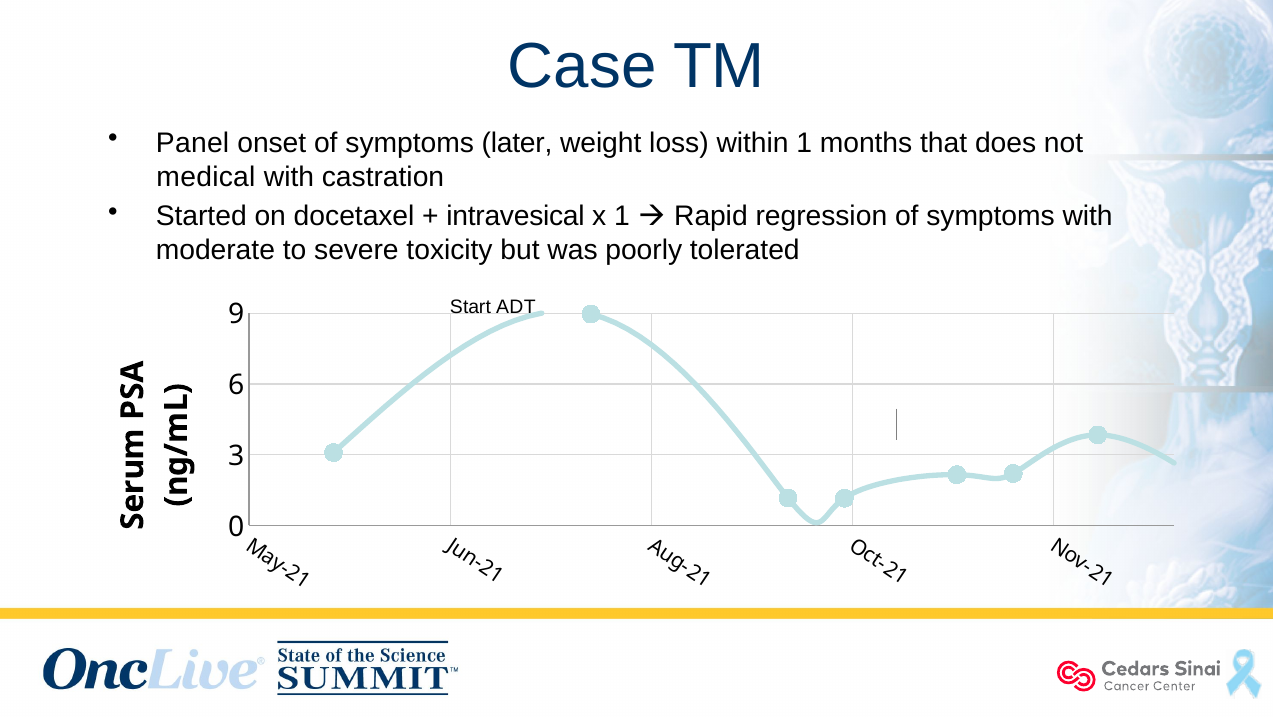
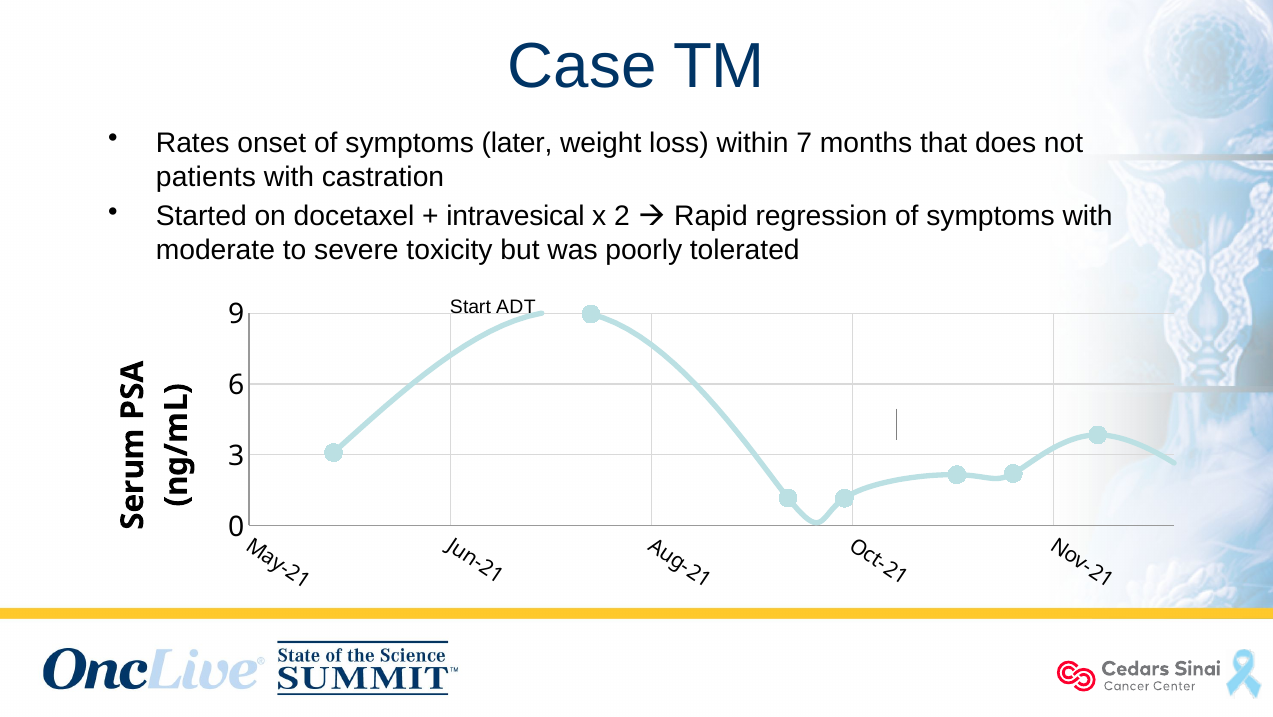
Panel: Panel -> Rates
within 1: 1 -> 7
medical: medical -> patients
x 1: 1 -> 2
